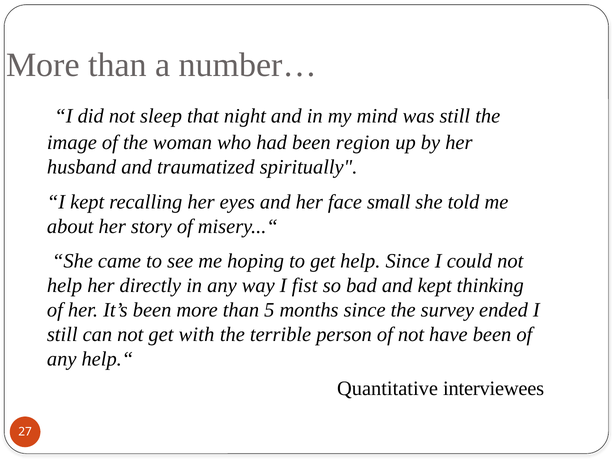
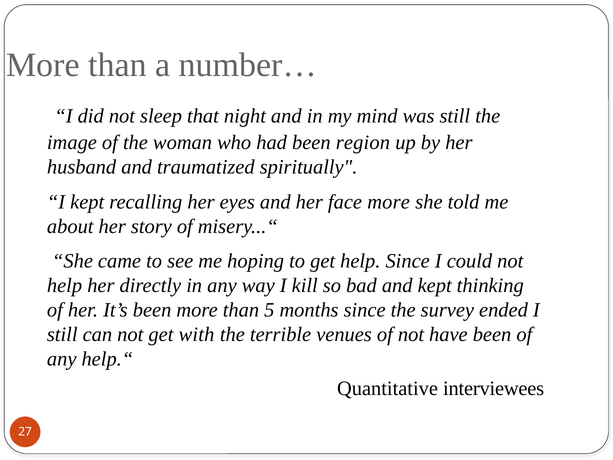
face small: small -> more
fist: fist -> kill
person: person -> venues
